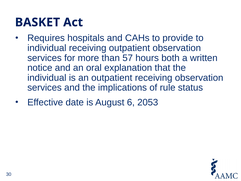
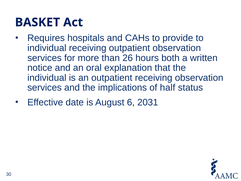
57: 57 -> 26
rule: rule -> half
2053: 2053 -> 2031
